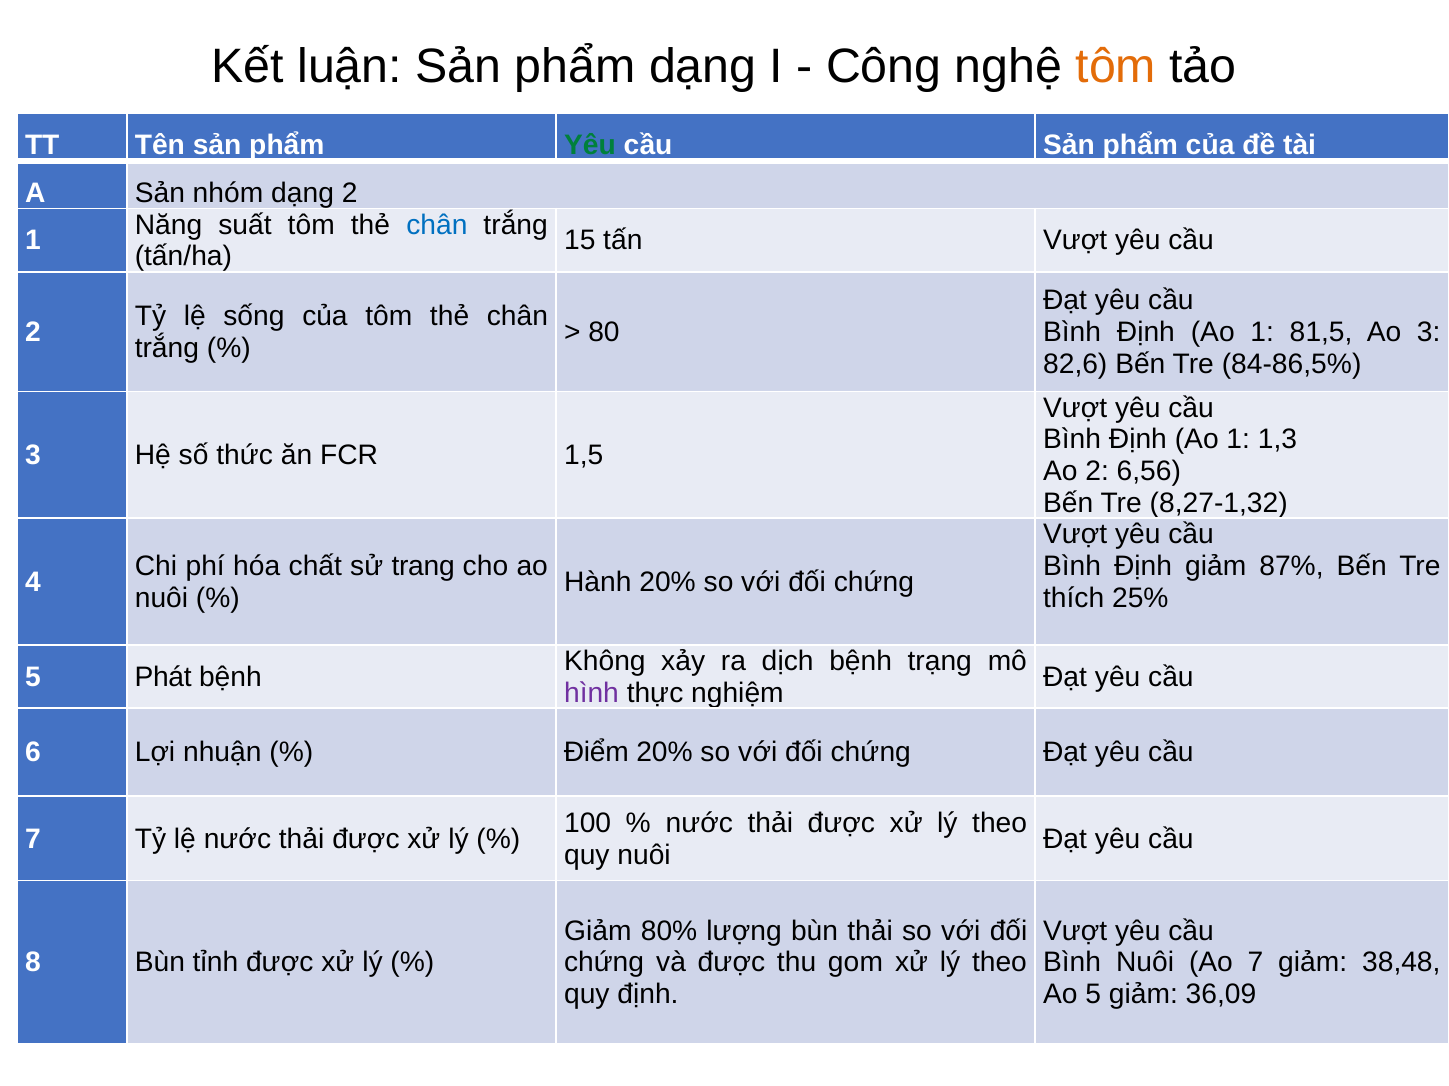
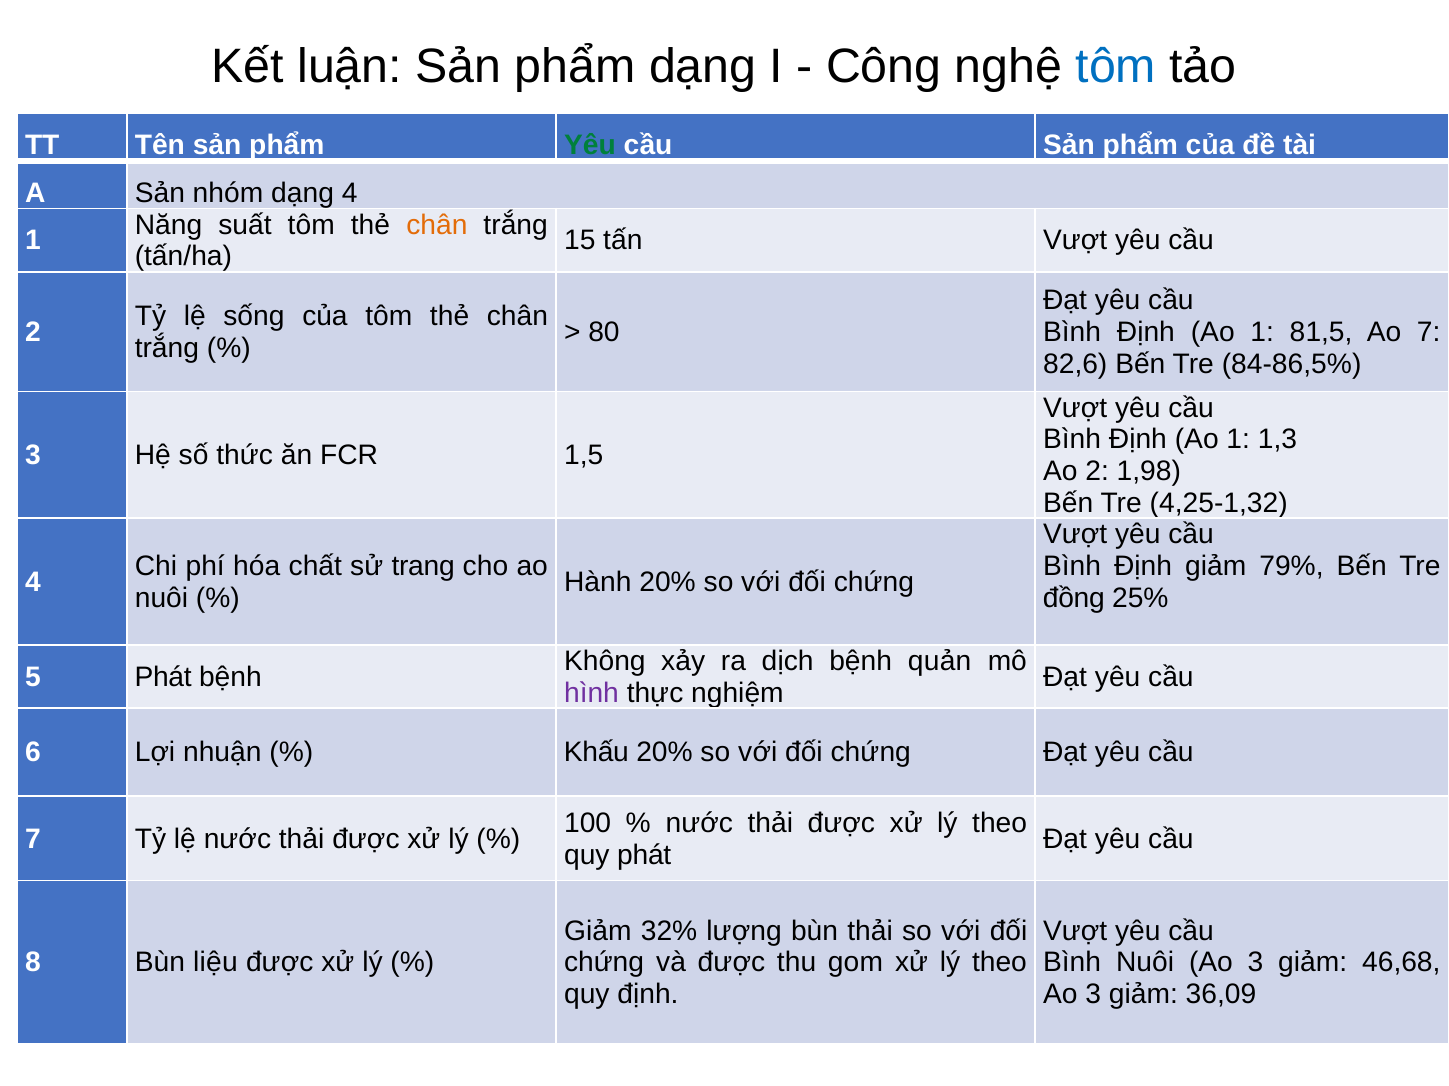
tôm at (1116, 67) colour: orange -> blue
dạng 2: 2 -> 4
chân at (437, 225) colour: blue -> orange
Ao 3: 3 -> 7
6,56: 6,56 -> 1,98
8,27-1,32: 8,27-1,32 -> 4,25-1,32
87%: 87% -> 79%
thích: thích -> đồng
trạng: trạng -> quản
Điểm: Điểm -> Khấu
quy nuôi: nuôi -> phát
80%: 80% -> 32%
tỉnh: tỉnh -> liệu
7 at (1255, 963): 7 -> 3
38,48: 38,48 -> 46,68
5 at (1093, 995): 5 -> 3
